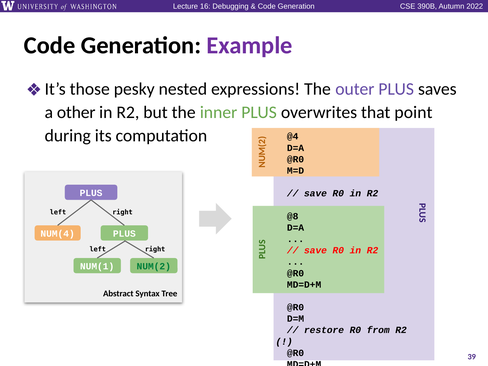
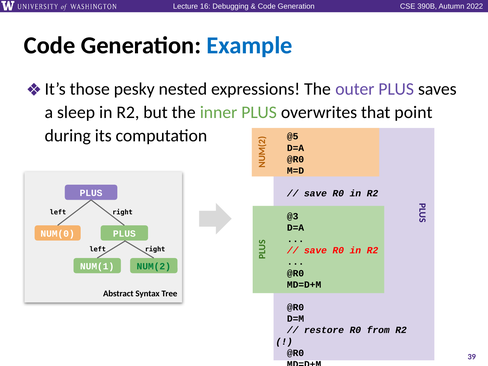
Example colour: purple -> blue
other: other -> sleep
@4: @4 -> @5
@8: @8 -> @3
NUM(4: NUM(4 -> NUM(0
